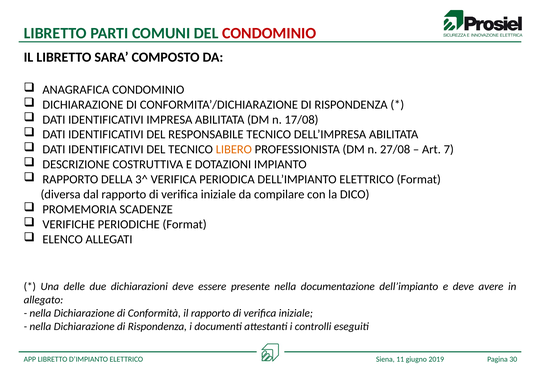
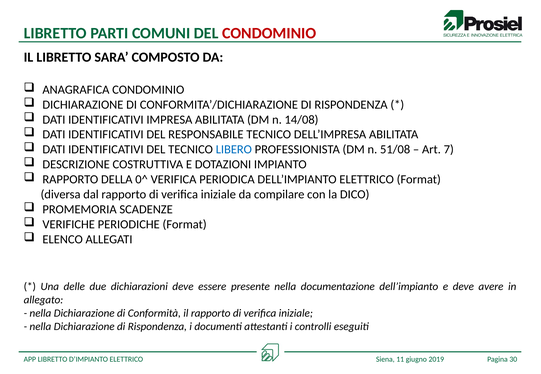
17/08: 17/08 -> 14/08
LIBERO colour: orange -> blue
27/08: 27/08 -> 51/08
3^: 3^ -> 0^
